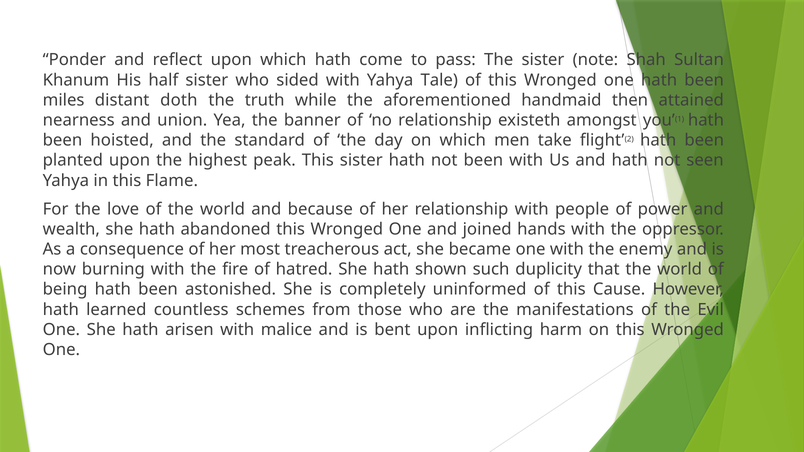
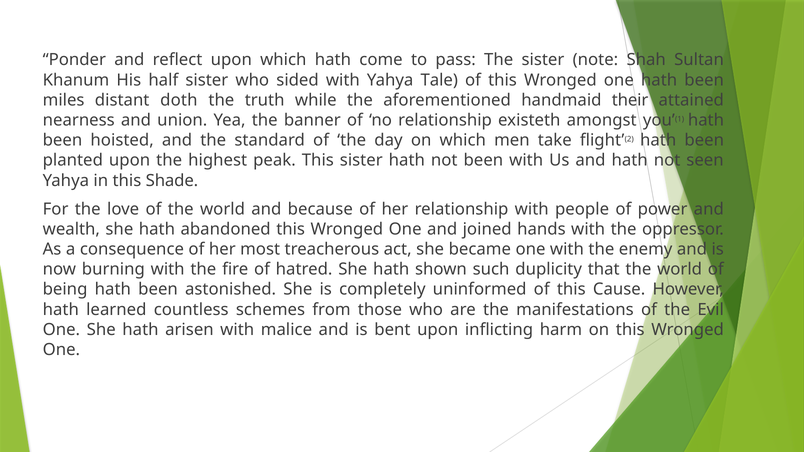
then: then -> their
Flame: Flame -> Shade
